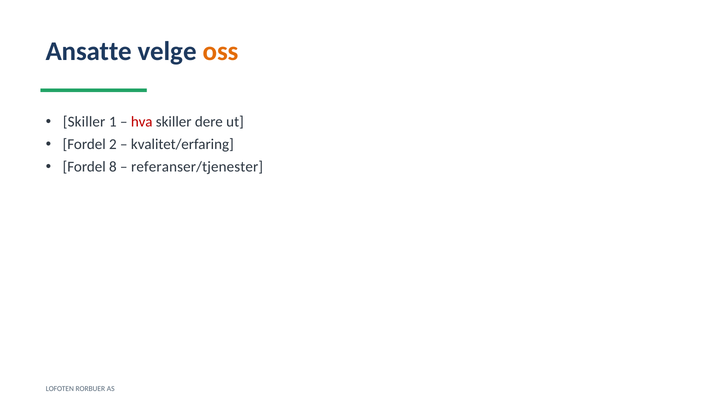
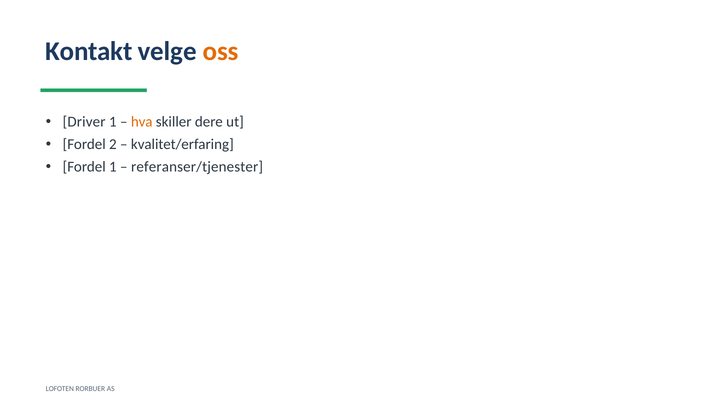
Ansatte: Ansatte -> Kontakt
Skiller at (84, 122): Skiller -> Driver
hva colour: red -> orange
Fordel 8: 8 -> 1
